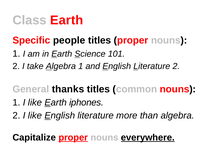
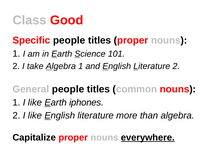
Class Earth: Earth -> Good
General thanks: thanks -> people
proper at (73, 137) underline: present -> none
